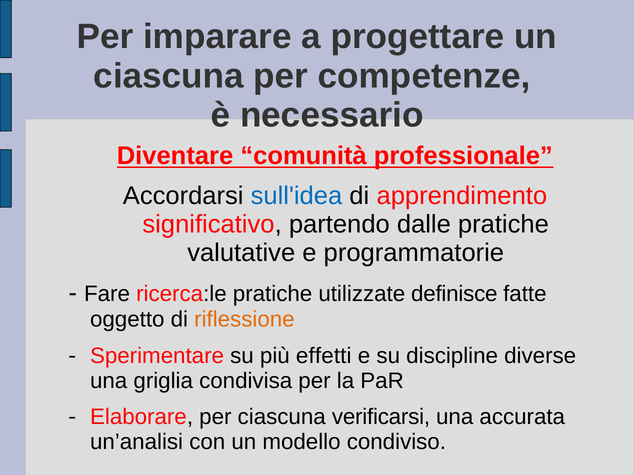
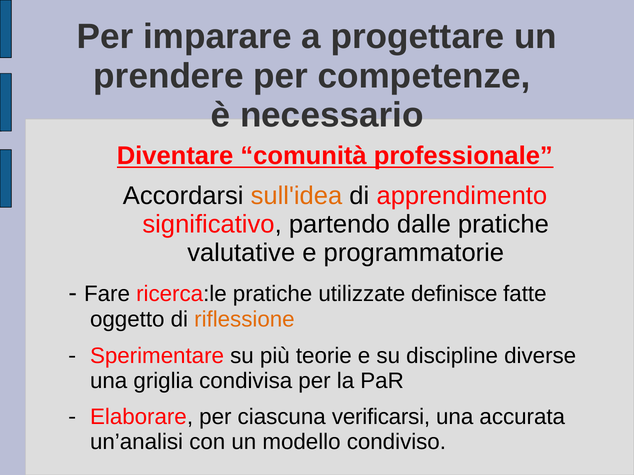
ciascuna at (169, 76): ciascuna -> prendere
sull'idea colour: blue -> orange
effetti: effetti -> teorie
